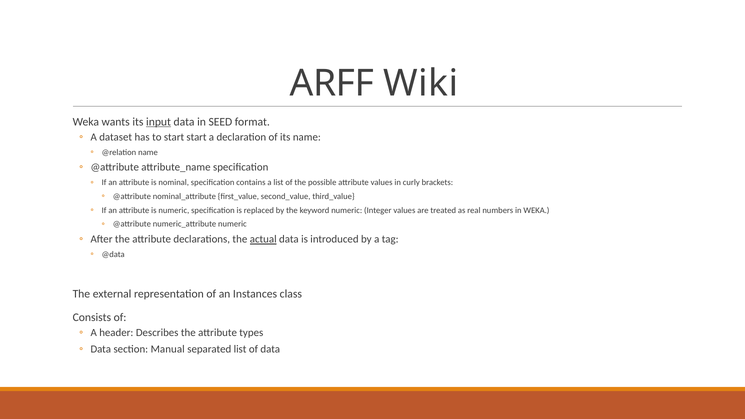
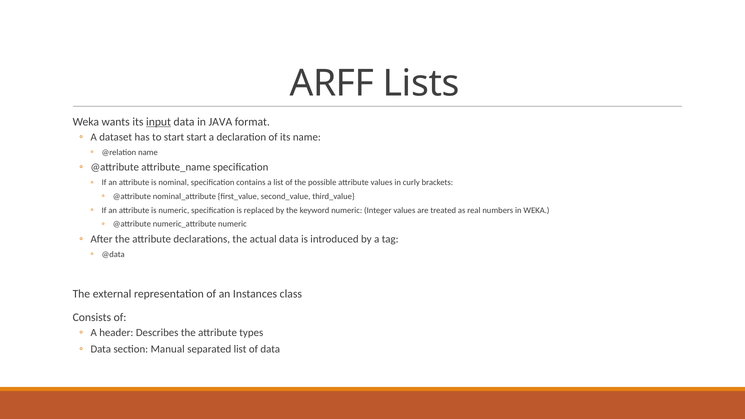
Wiki: Wiki -> Lists
SEED: SEED -> JAVA
actual underline: present -> none
